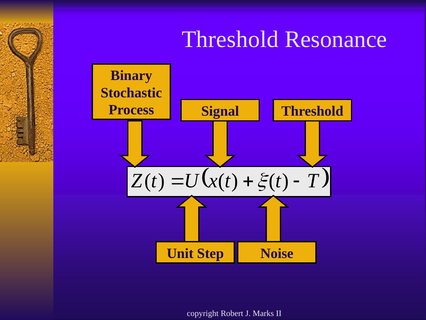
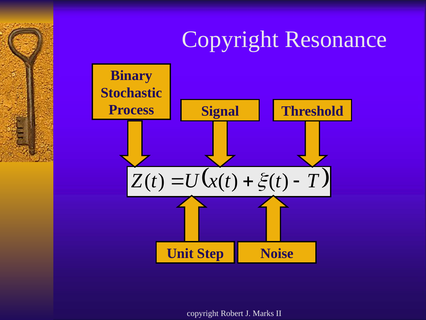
Threshold at (230, 39): Threshold -> Copyright
